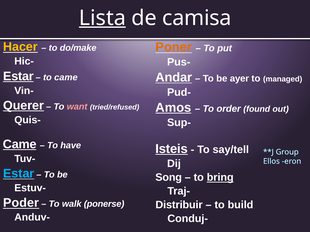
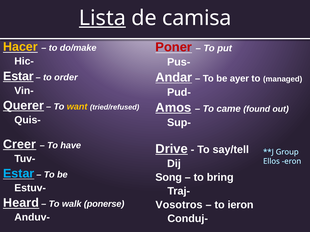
Poner colour: orange -> red
to came: came -> order
want colour: pink -> yellow
order: order -> came
Came at (20, 145): Came -> Creer
Isteis: Isteis -> Drive
bring underline: present -> none
Poder: Poder -> Heard
Distribuir: Distribuir -> Vosotros
build: build -> ieron
